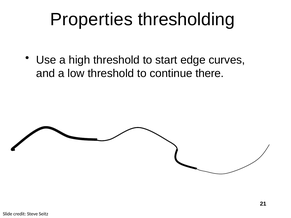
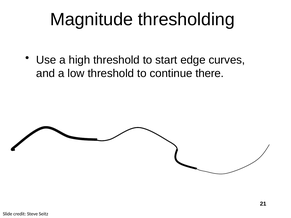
Properties: Properties -> Magnitude
